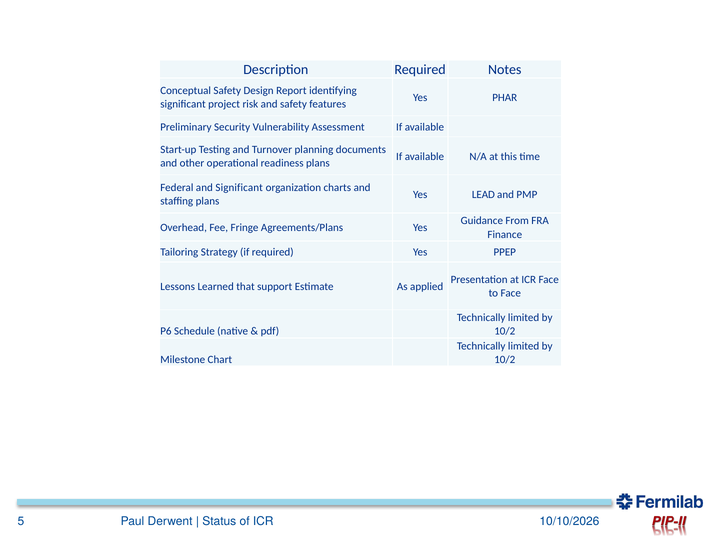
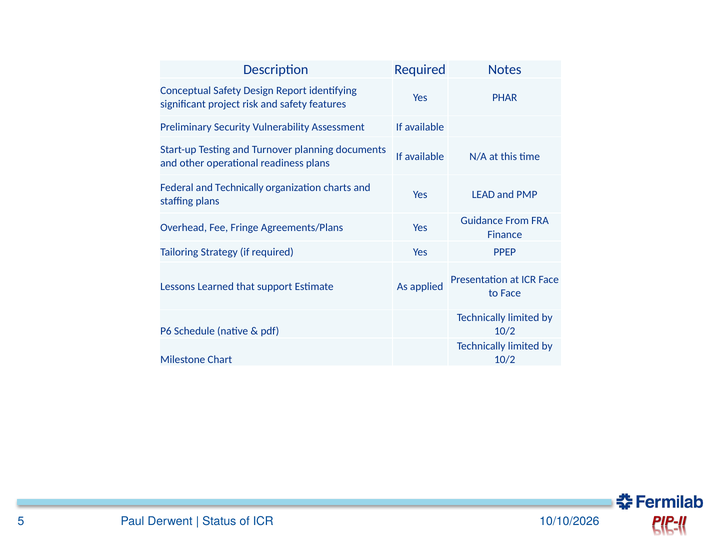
and Significant: Significant -> Technically
